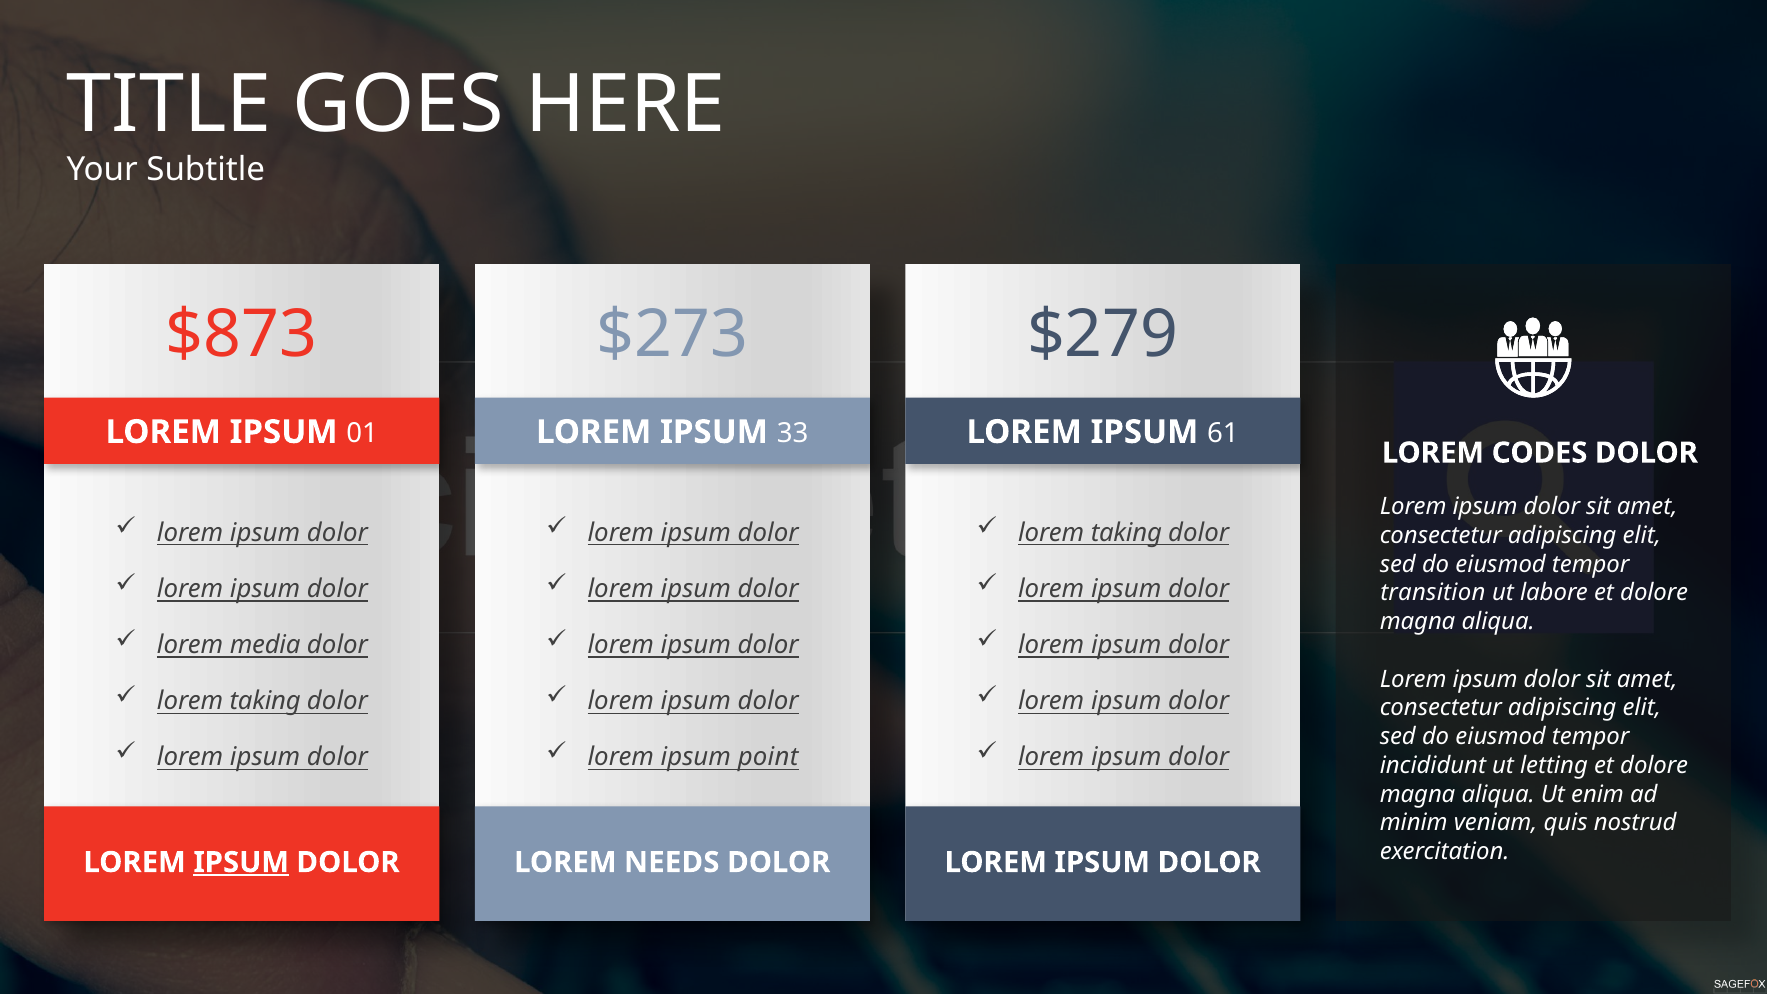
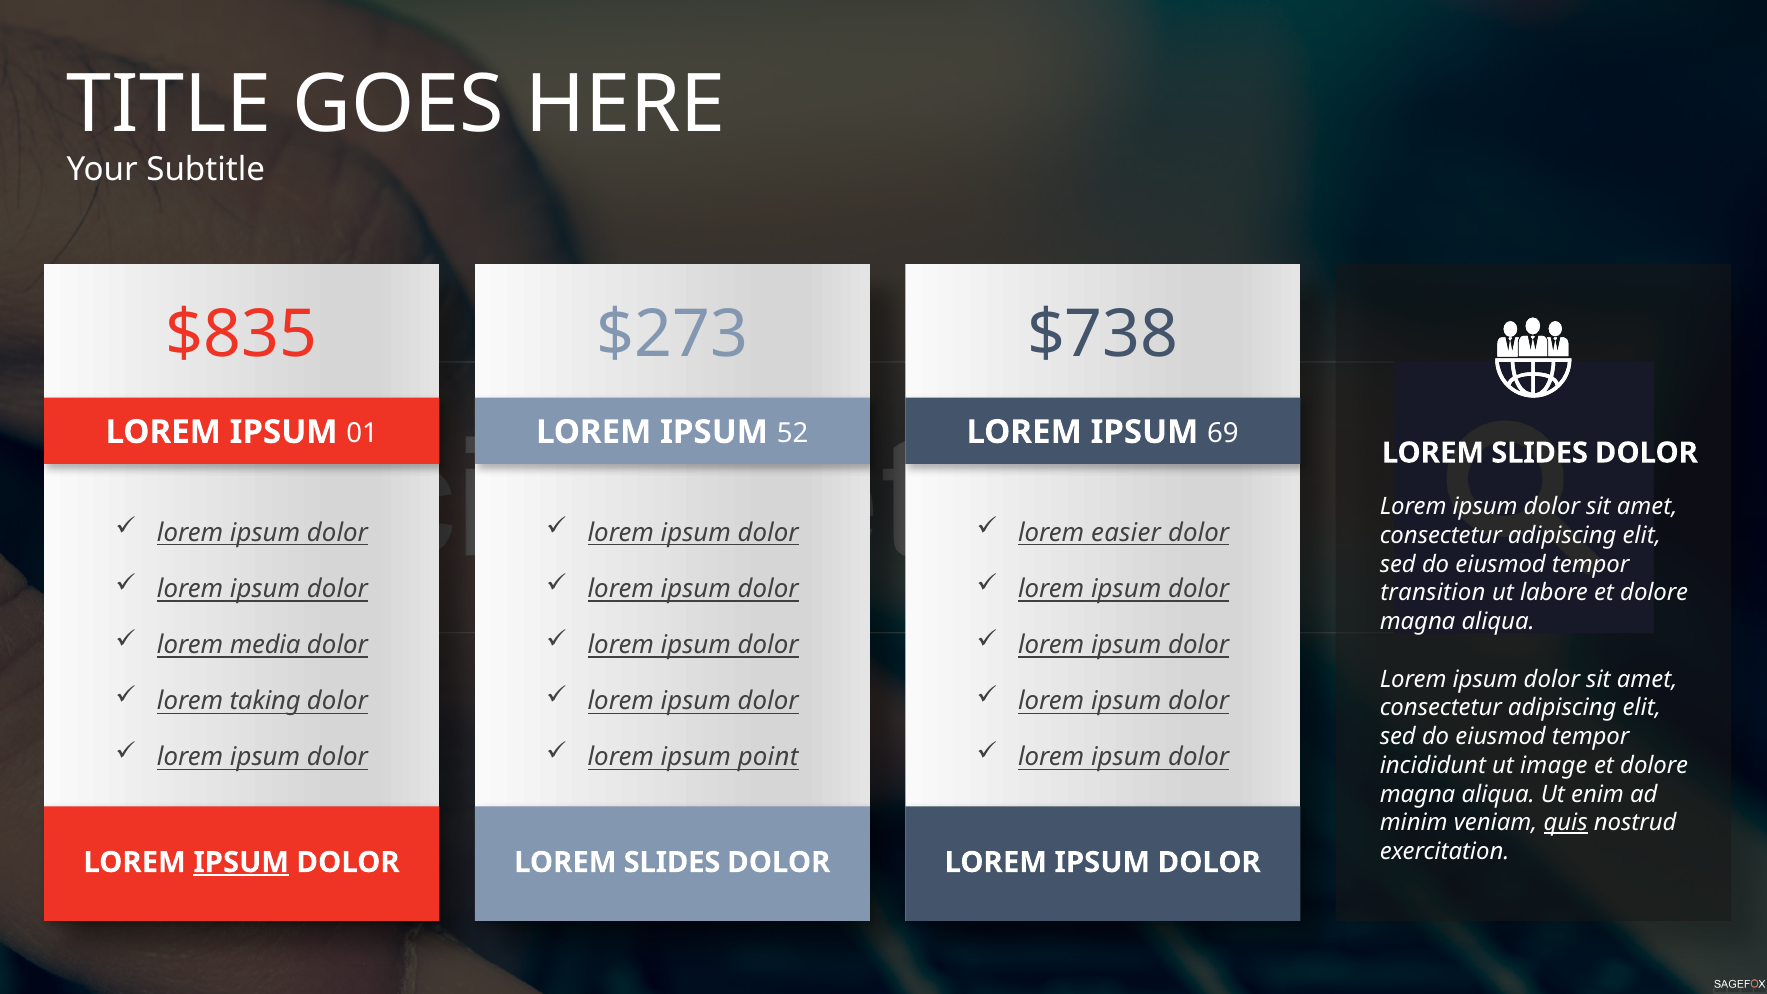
$873: $873 -> $835
$279: $279 -> $738
33: 33 -> 52
61: 61 -> 69
CODES at (1540, 453): CODES -> SLIDES
taking at (1126, 533): taking -> easier
letting: letting -> image
quis underline: none -> present
NEEDS at (672, 862): NEEDS -> SLIDES
